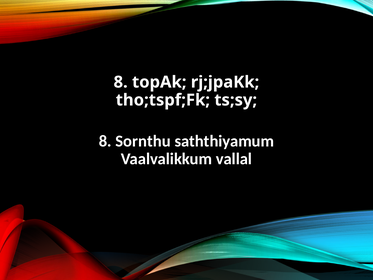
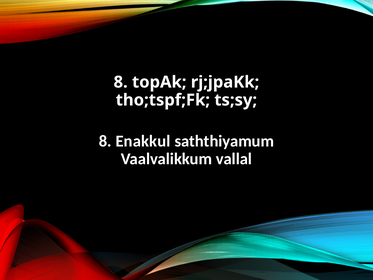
Sornthu: Sornthu -> Enakkul
